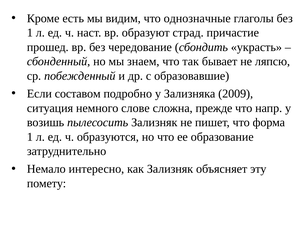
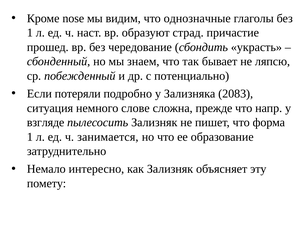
есть: есть -> nose
образовавшие: образовавшие -> потенциально
составом: составом -> потеряли
2009: 2009 -> 2083
возишь: возишь -> взгляде
образуются: образуются -> занимается
